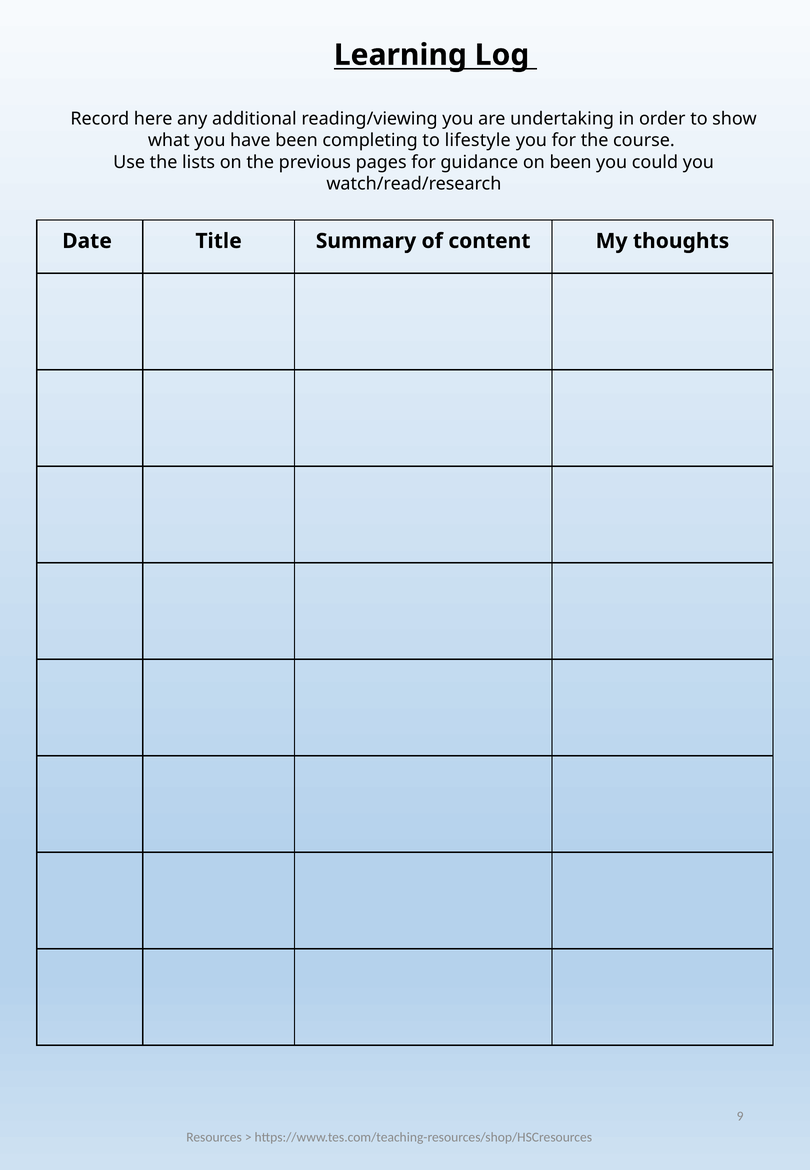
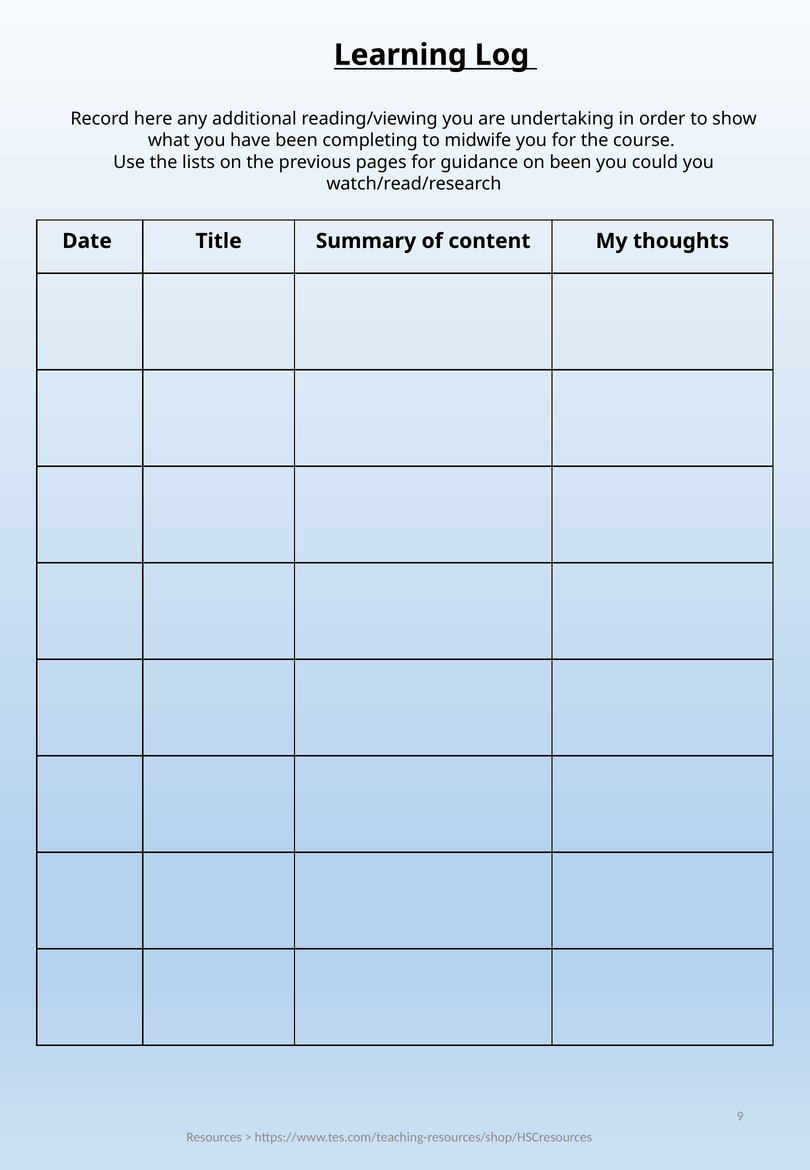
lifestyle: lifestyle -> midwife
